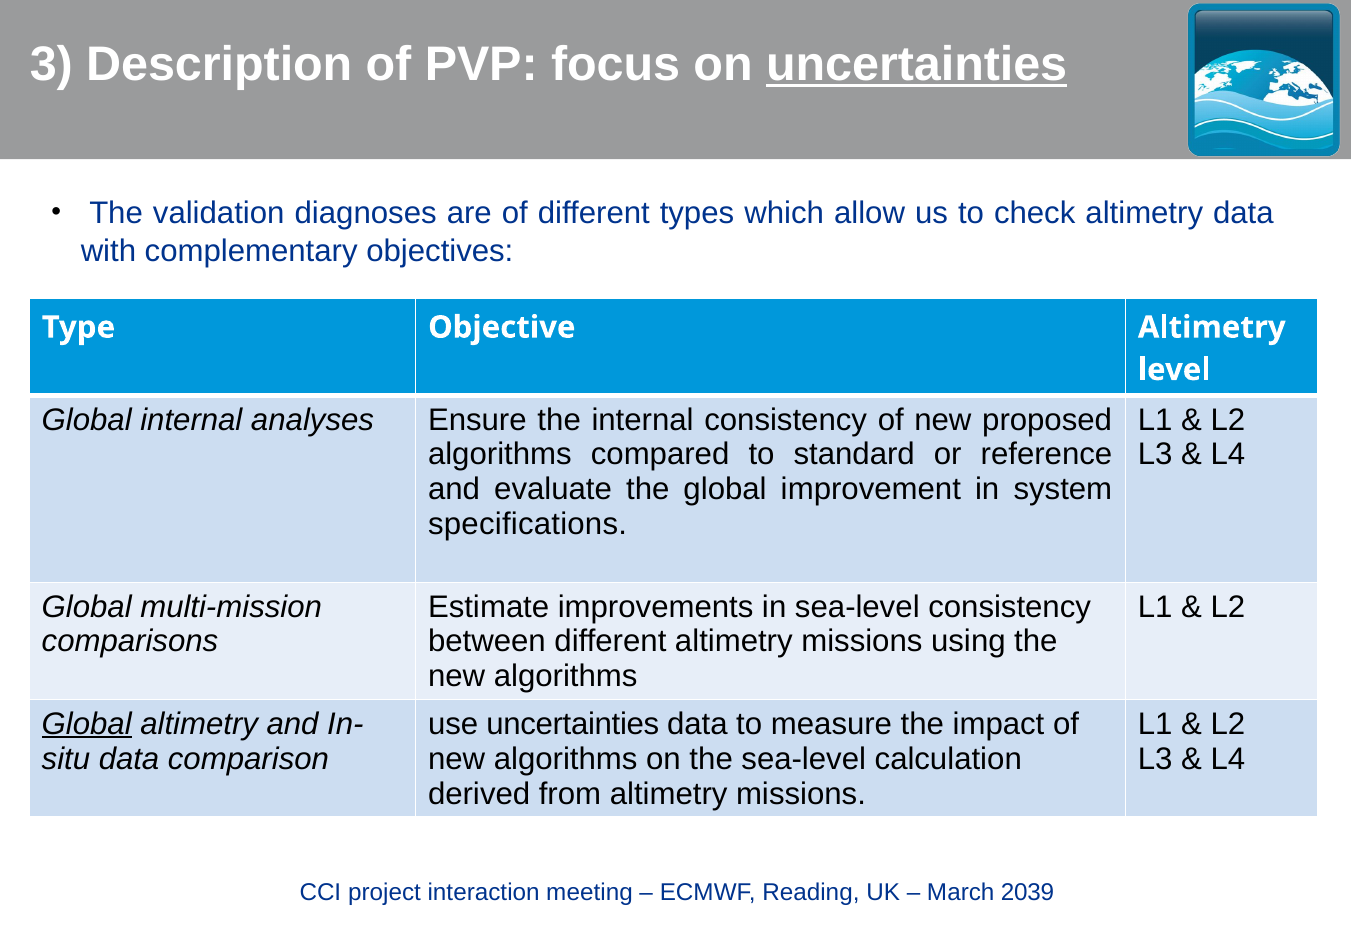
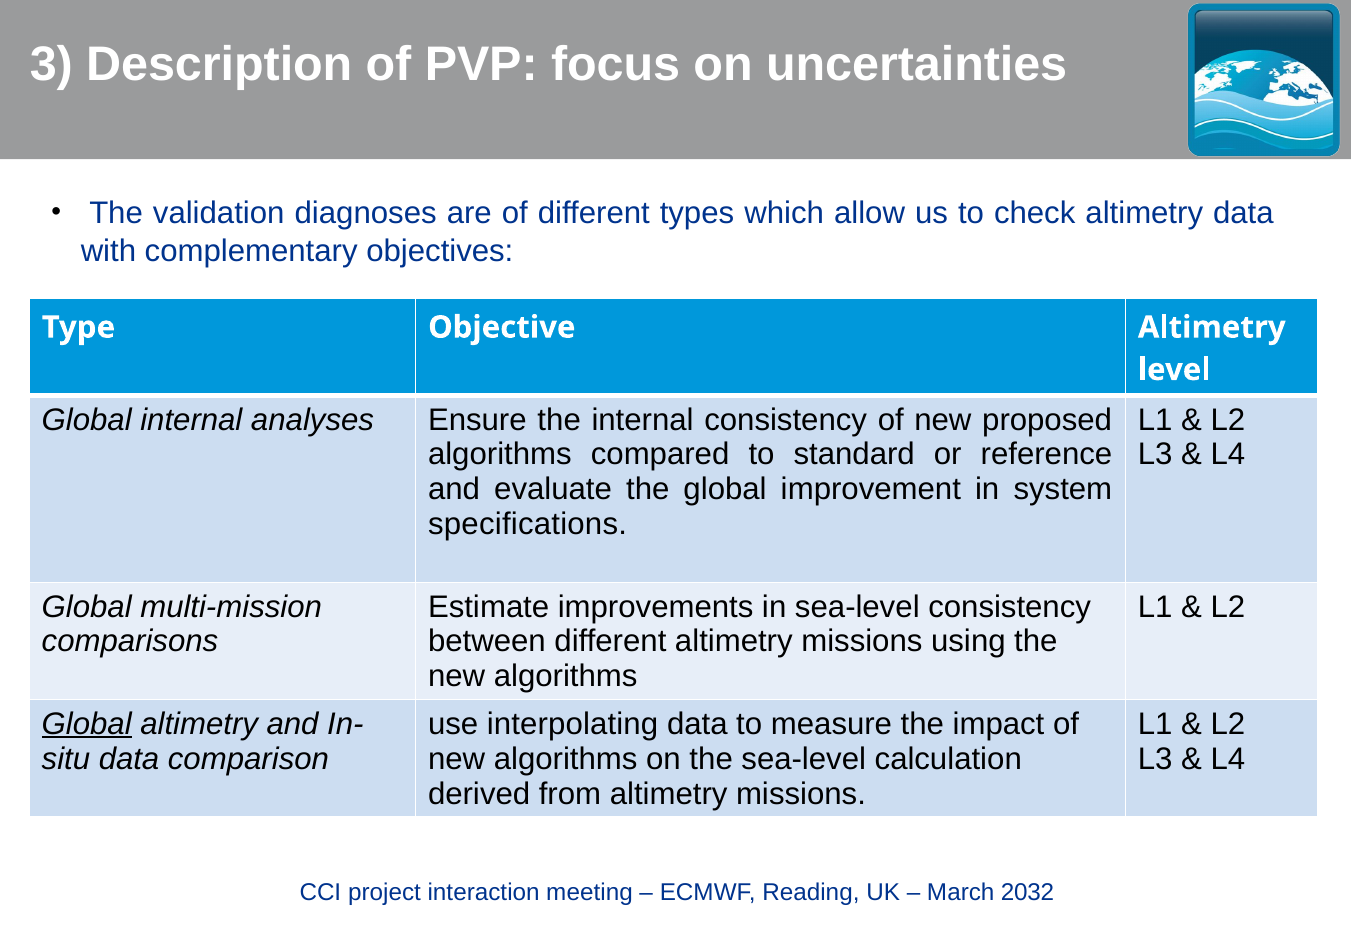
uncertainties at (917, 65) underline: present -> none
use uncertainties: uncertainties -> interpolating
2039: 2039 -> 2032
